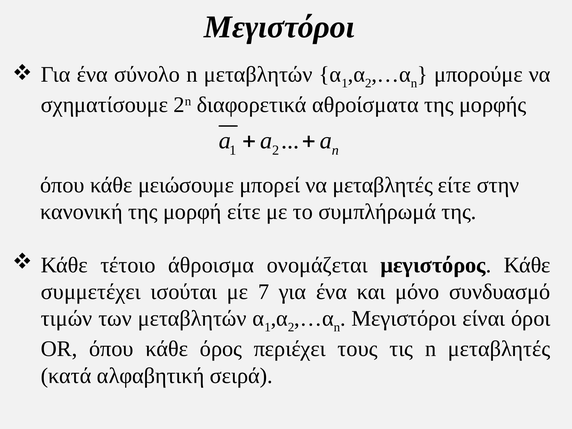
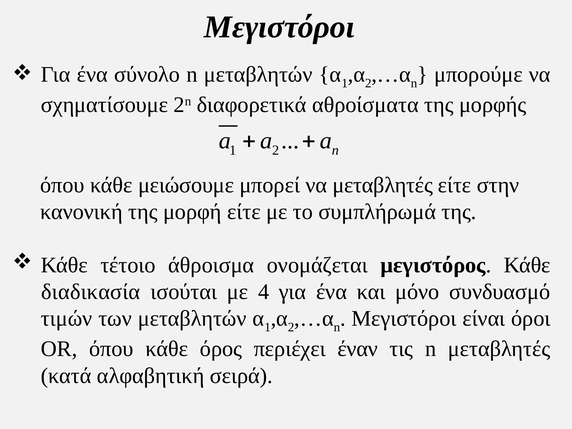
συμμετέχει: συμμετέχει -> διαδικασία
7: 7 -> 4
τους: τους -> έναν
